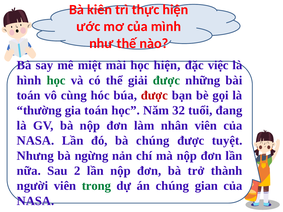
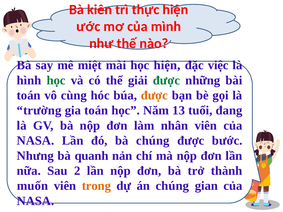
được at (154, 95) colour: red -> orange
thường: thường -> trường
32: 32 -> 13
tuyệt: tuyệt -> bước
ngừng: ngừng -> quanh
người: người -> muốn
trong colour: green -> orange
